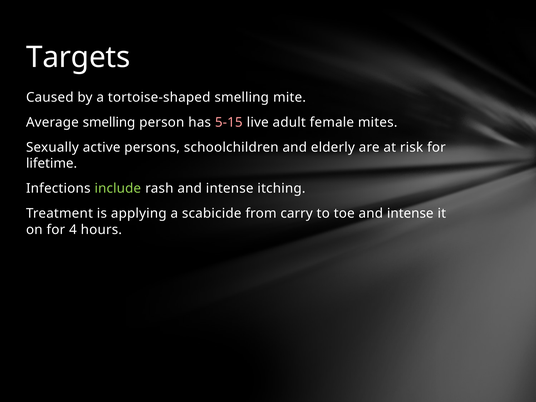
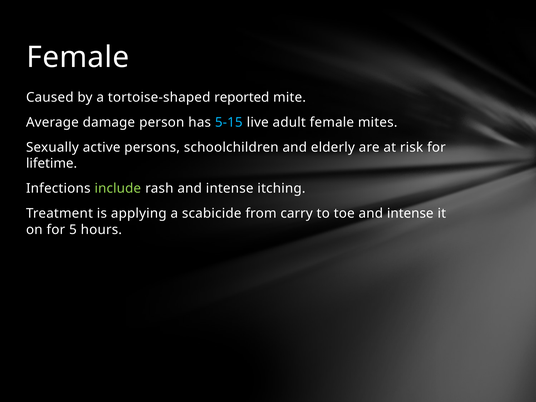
Targets at (78, 57): Targets -> Female
tortoise-shaped smelling: smelling -> reported
Average smelling: smelling -> damage
5-15 colour: pink -> light blue
4: 4 -> 5
